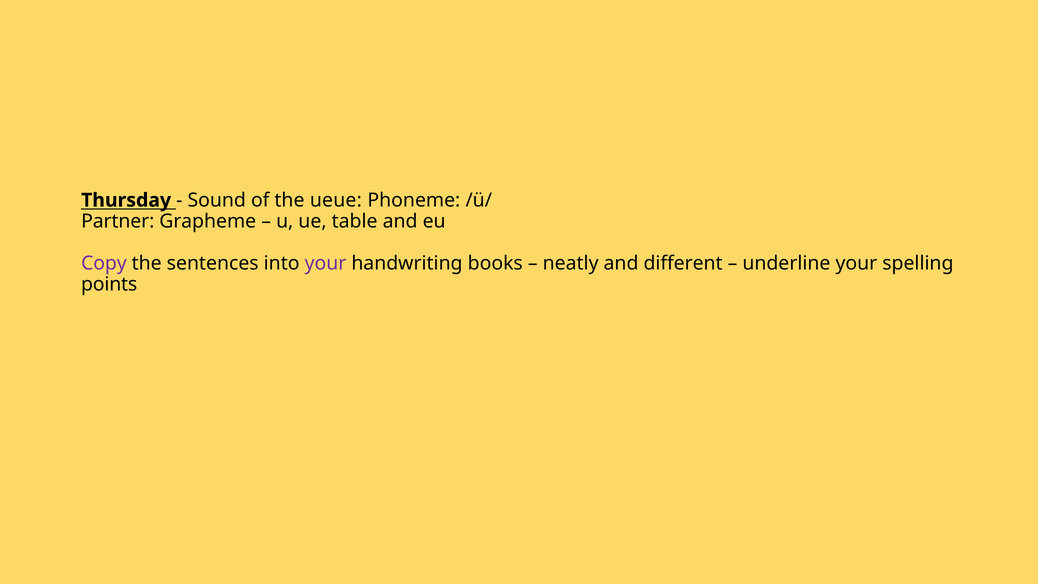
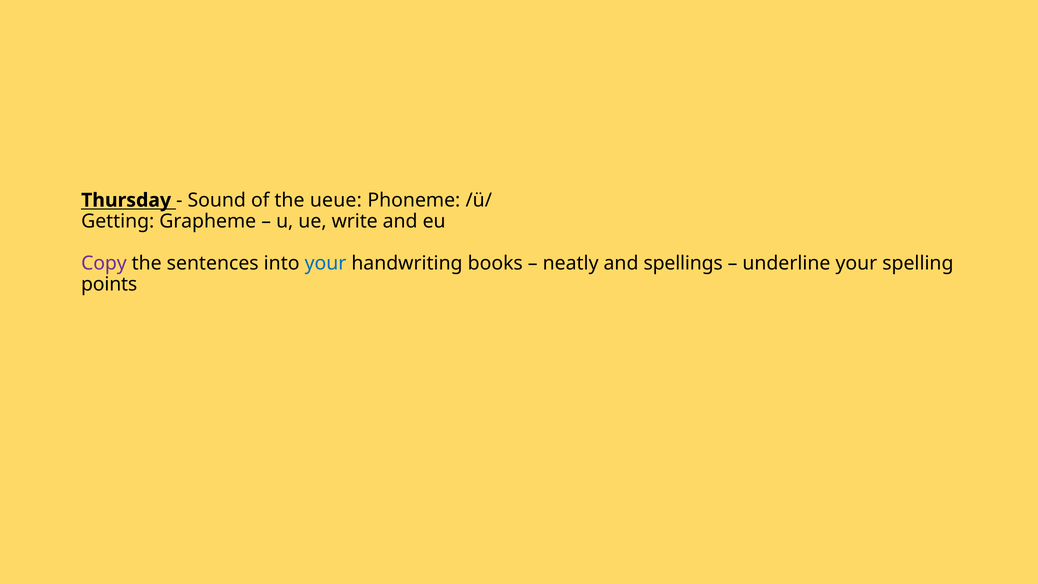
Partner: Partner -> Getting
table: table -> write
your at (326, 263) colour: purple -> blue
different: different -> spellings
